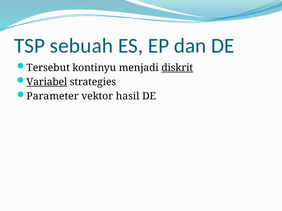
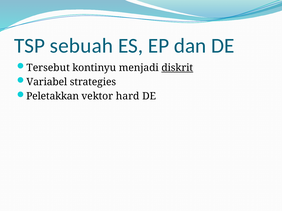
Variabel underline: present -> none
Parameter: Parameter -> Peletakkan
hasil: hasil -> hard
